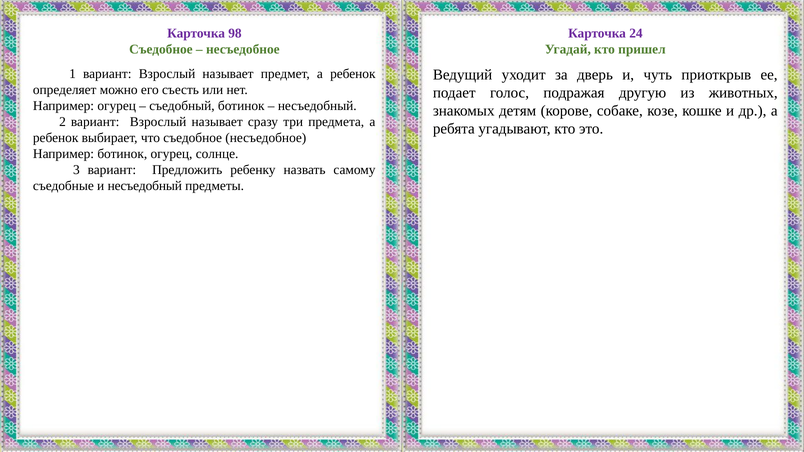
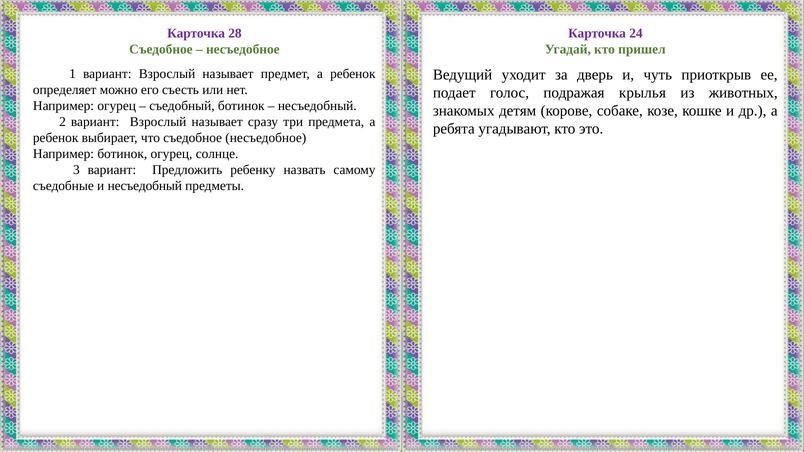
98: 98 -> 28
другую: другую -> крылья
